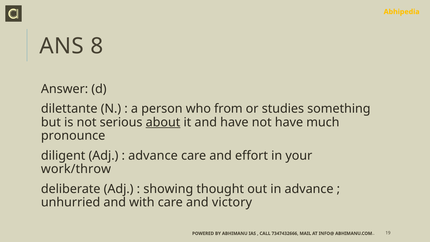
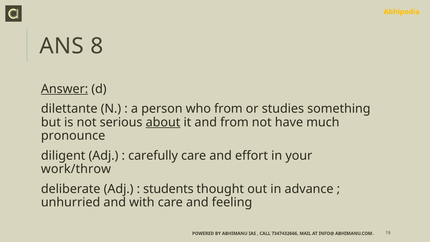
Answer underline: none -> present
and have: have -> from
advance at (153, 156): advance -> carefully
showing: showing -> students
victory: victory -> feeling
